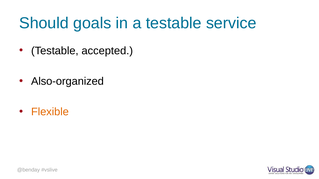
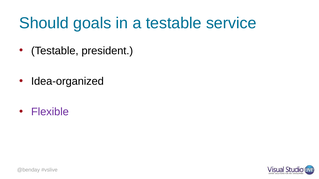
accepted: accepted -> president
Also-organized: Also-organized -> Idea-organized
Flexible colour: orange -> purple
